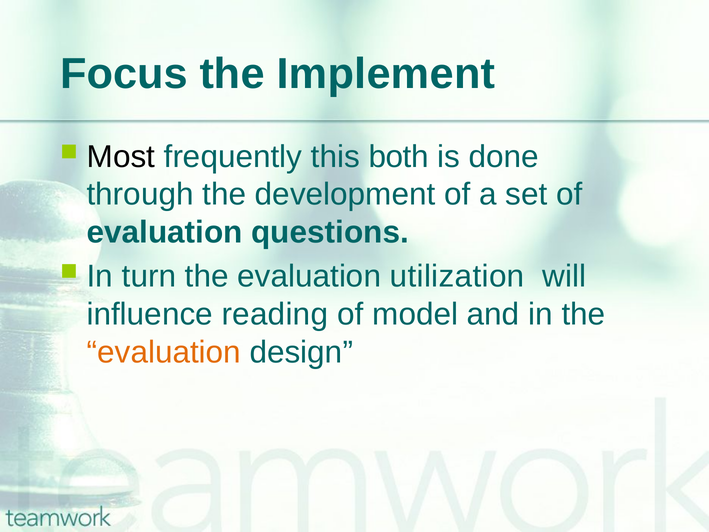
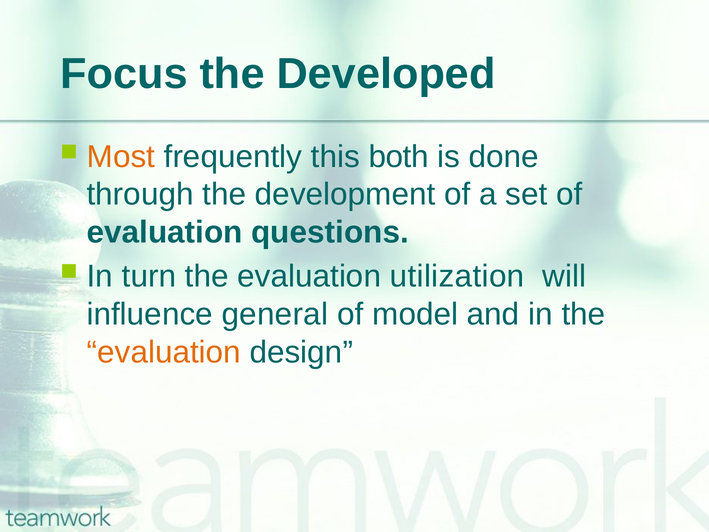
Implement: Implement -> Developed
Most colour: black -> orange
reading: reading -> general
